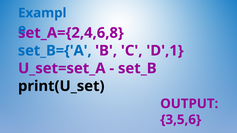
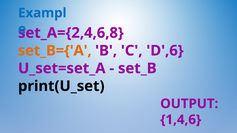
set_B={'A colour: blue -> orange
D',1: D',1 -> D',6
3,5,6: 3,5,6 -> 1,4,6
